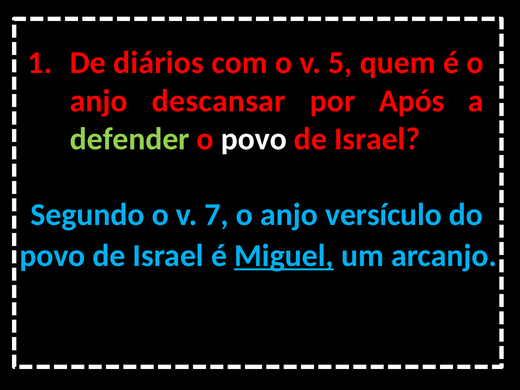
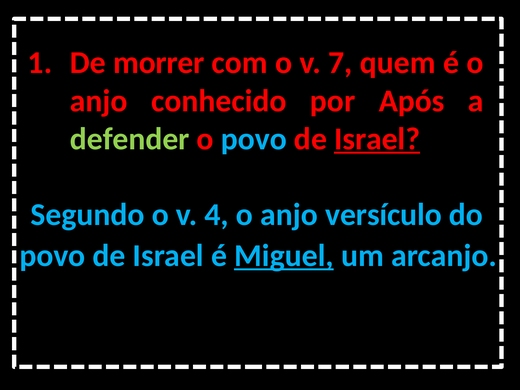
diários: diários -> morrer
5: 5 -> 7
descansar: descansar -> conhecido
povo at (254, 139) colour: white -> light blue
Israel at (377, 139) underline: none -> present
7: 7 -> 4
